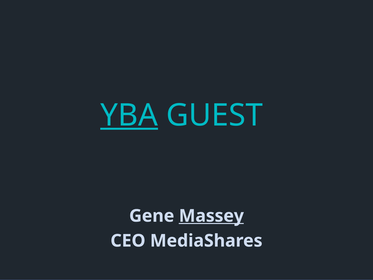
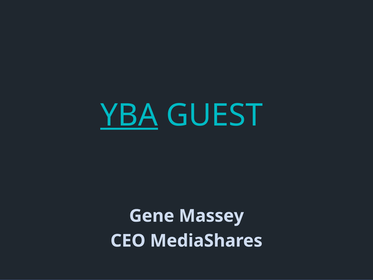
Massey underline: present -> none
